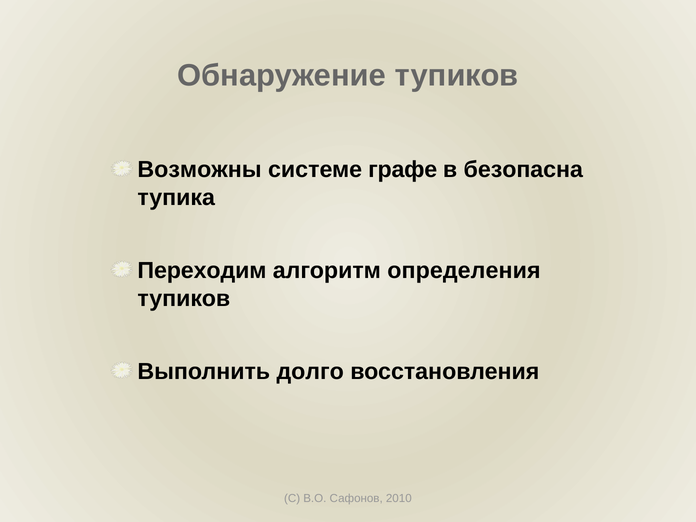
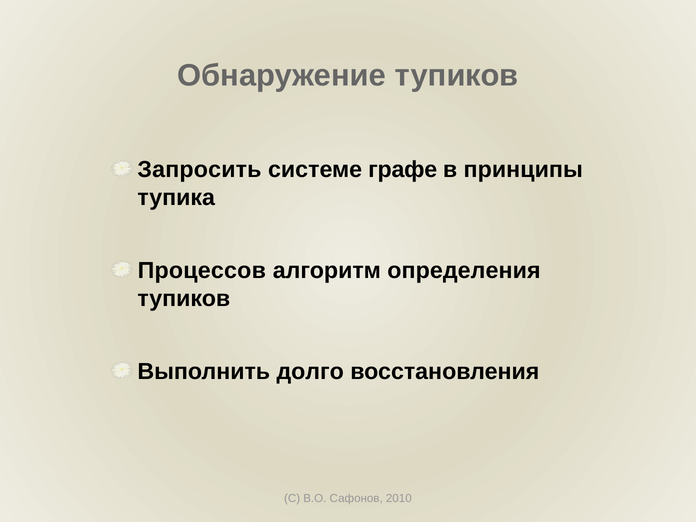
Возможны: Возможны -> Запросить
безопасна: безопасна -> принципы
Переходим: Переходим -> Процессов
